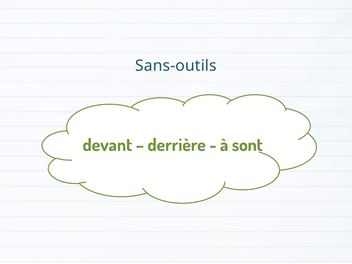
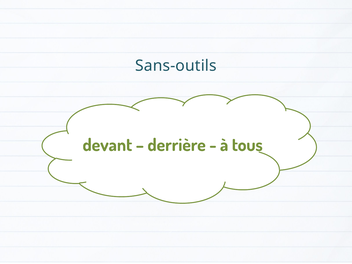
sont: sont -> tous
